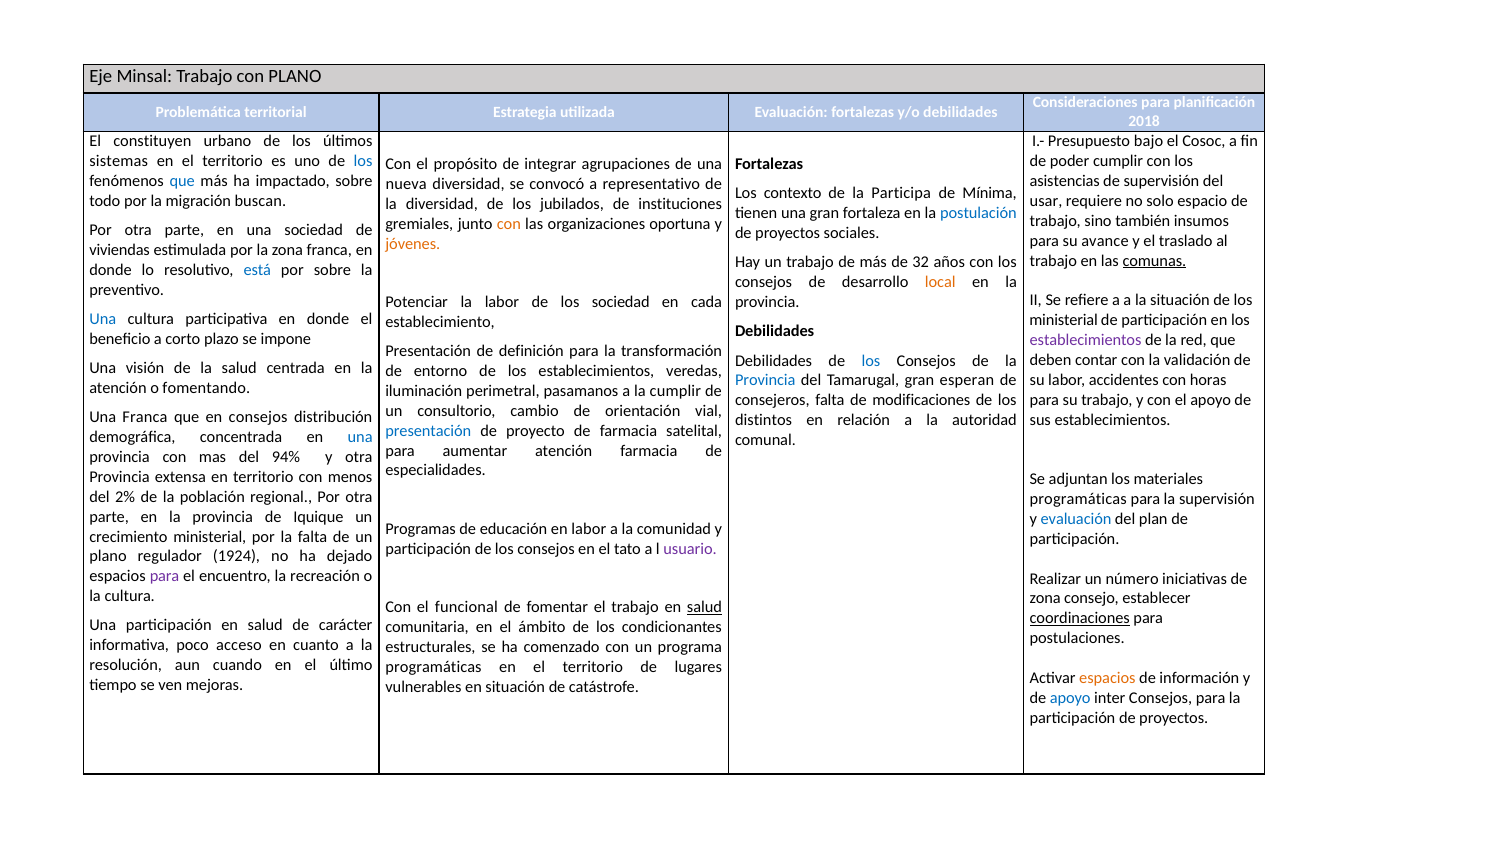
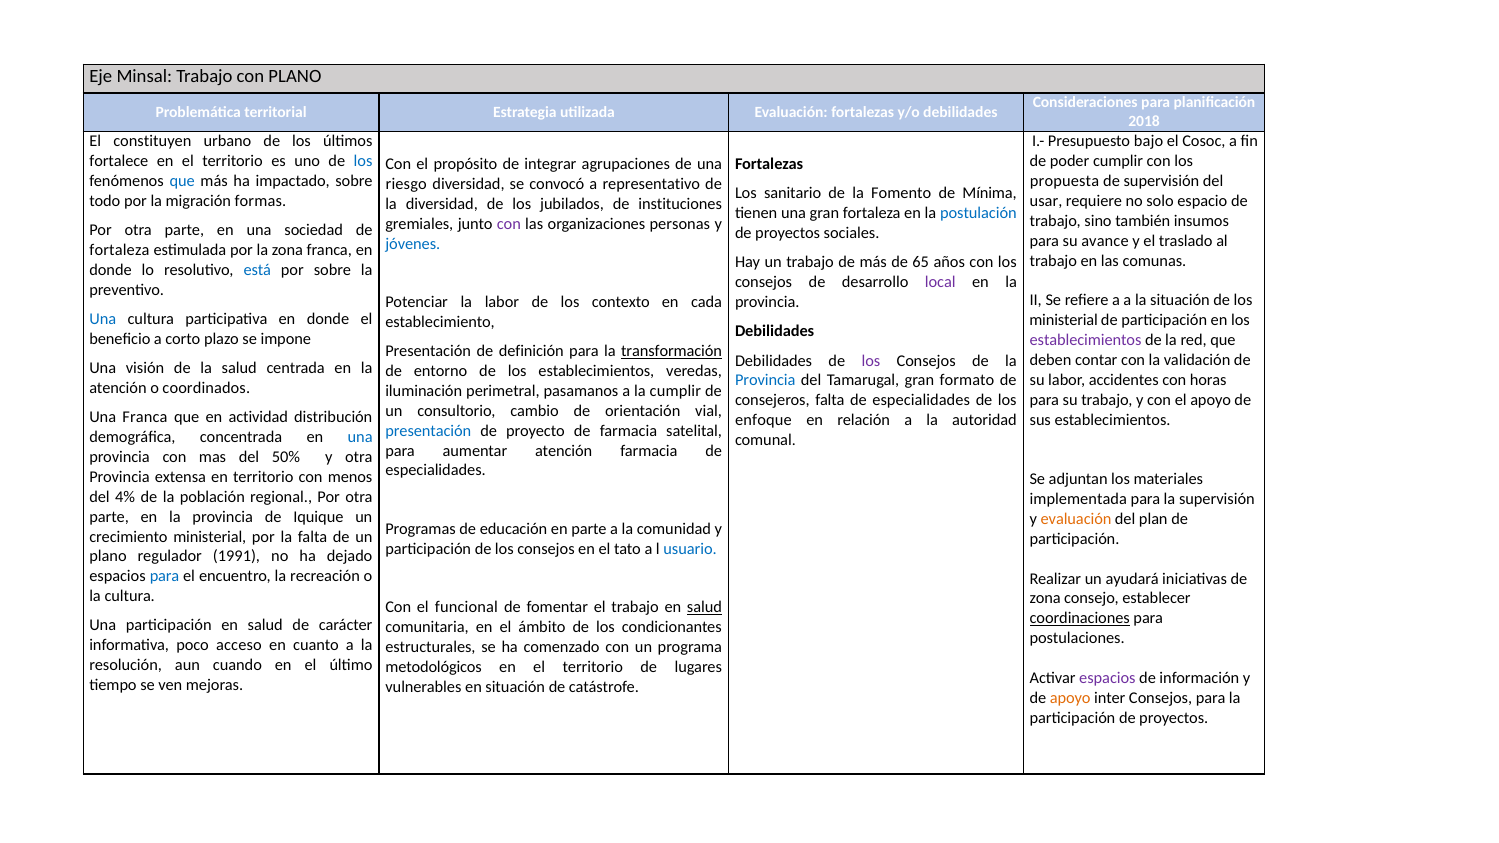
sistemas: sistemas -> fortalece
asistencias: asistencias -> propuesta
nueva: nueva -> riesgo
contexto: contexto -> sanitario
Participa: Participa -> Fomento
buscan: buscan -> formas
con at (509, 224) colour: orange -> purple
oportuna: oportuna -> personas
jóvenes colour: orange -> blue
viviendas at (120, 250): viviendas -> fortaleza
comunas underline: present -> none
32: 32 -> 65
local colour: orange -> purple
los sociedad: sociedad -> contexto
transformación underline: none -> present
los at (871, 361) colour: blue -> purple
esperan: esperan -> formato
fomentando: fomentando -> coordinados
falta de modificaciones: modificaciones -> especialidades
en consejos: consejos -> actividad
distintos: distintos -> enfoque
94%: 94% -> 50%
2%: 2% -> 4%
programáticas at (1078, 499): programáticas -> implementada
evaluación at (1076, 519) colour: blue -> orange
en labor: labor -> parte
usuario colour: purple -> blue
1924: 1924 -> 1991
para at (165, 577) colour: purple -> blue
número: número -> ayudará
programáticas at (433, 667): programáticas -> metodológicos
espacios at (1107, 678) colour: orange -> purple
apoyo at (1070, 698) colour: blue -> orange
